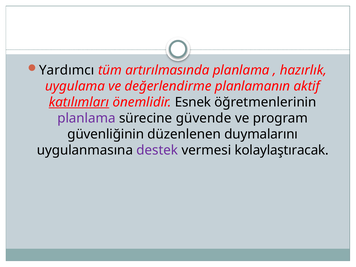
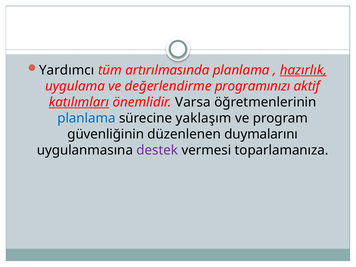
hazırlık underline: none -> present
planlamanın: planlamanın -> programınızı
Esnek: Esnek -> Varsa
planlama at (86, 118) colour: purple -> blue
güvende: güvende -> yaklaşım
kolaylaştıracak: kolaylaştıracak -> toparlamanıza
